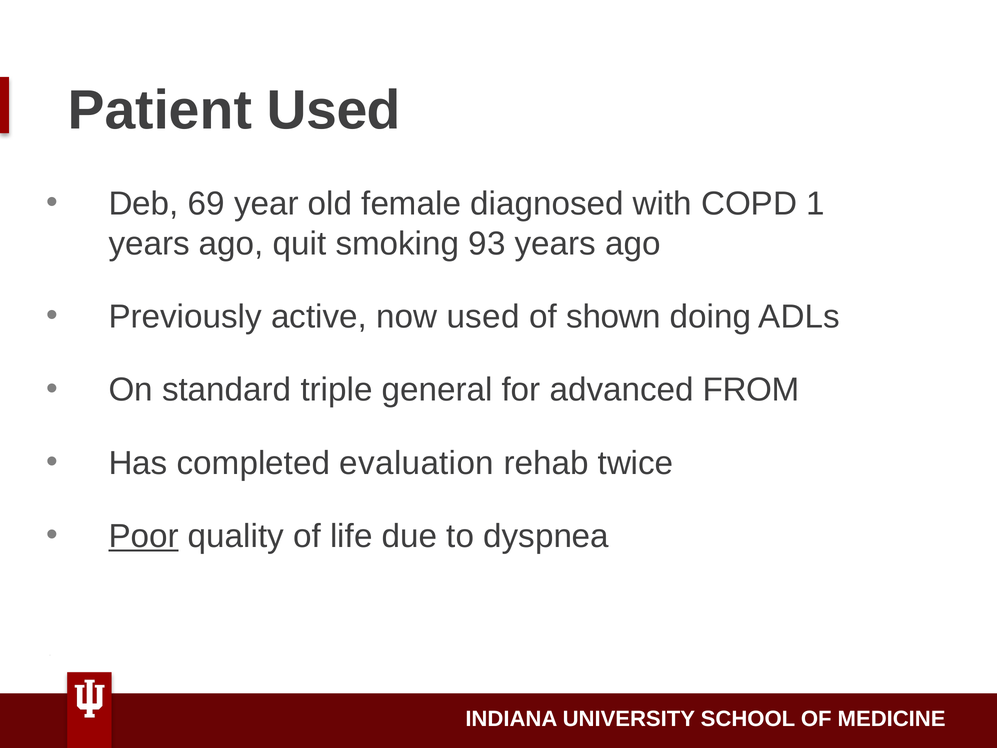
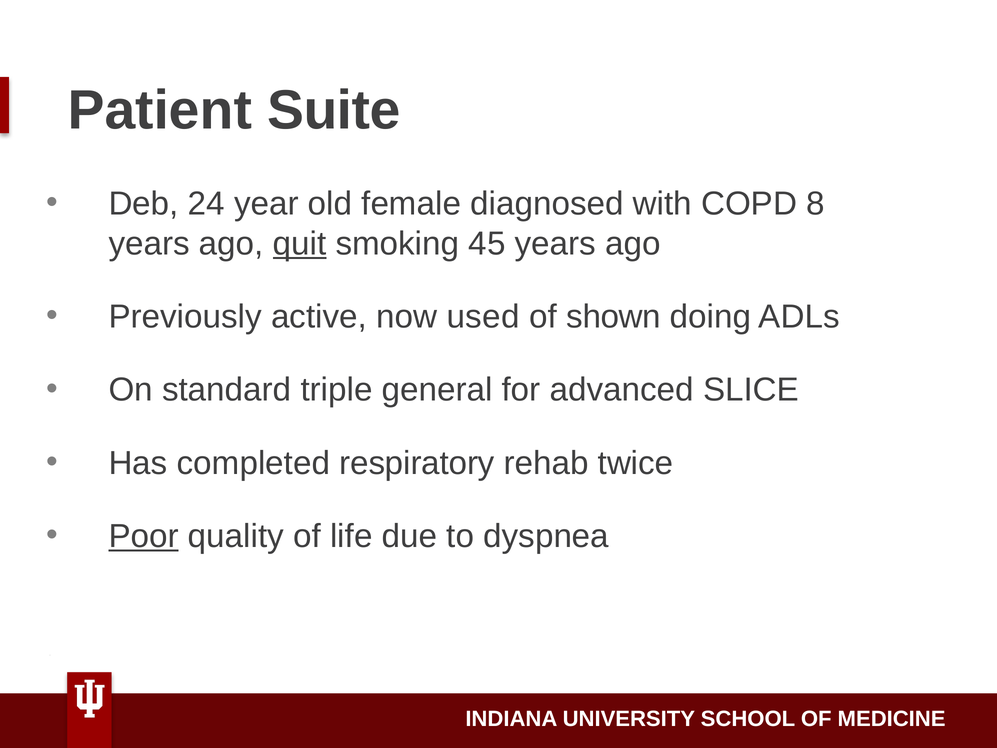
Patient Used: Used -> Suite
69: 69 -> 24
1: 1 -> 8
quit underline: none -> present
93: 93 -> 45
FROM: FROM -> SLICE
evaluation: evaluation -> respiratory
